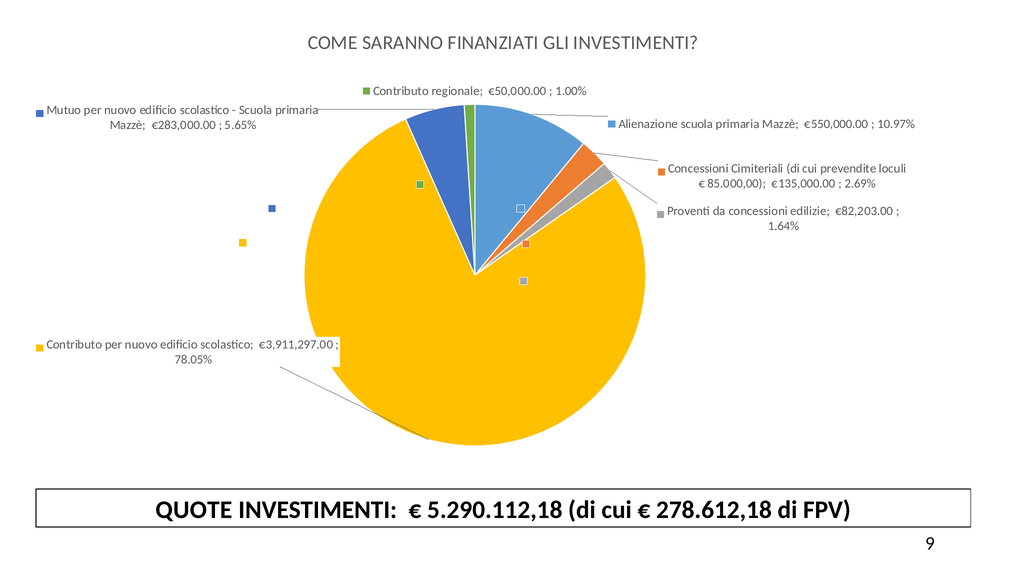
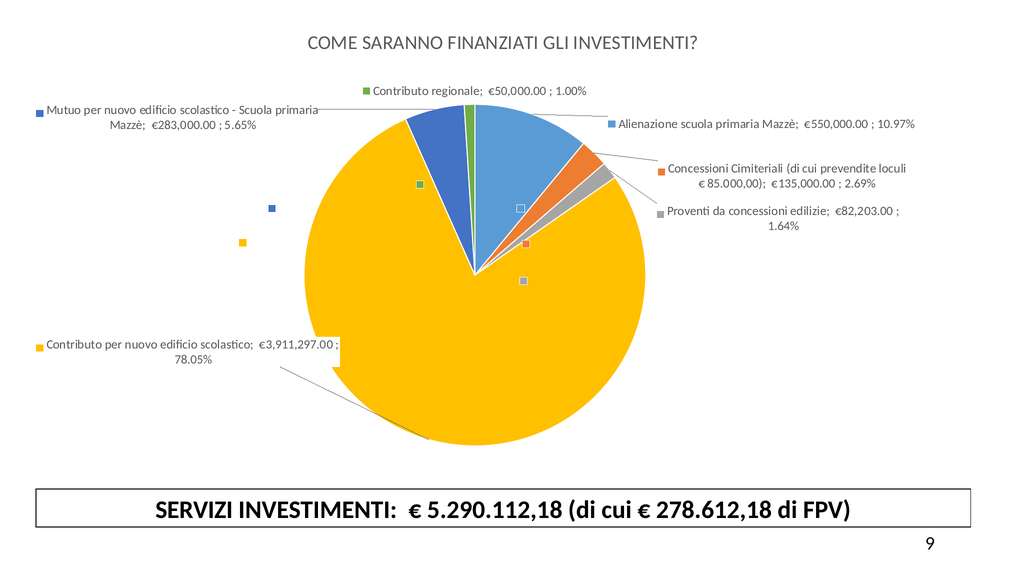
QUOTE: QUOTE -> SERVIZI
